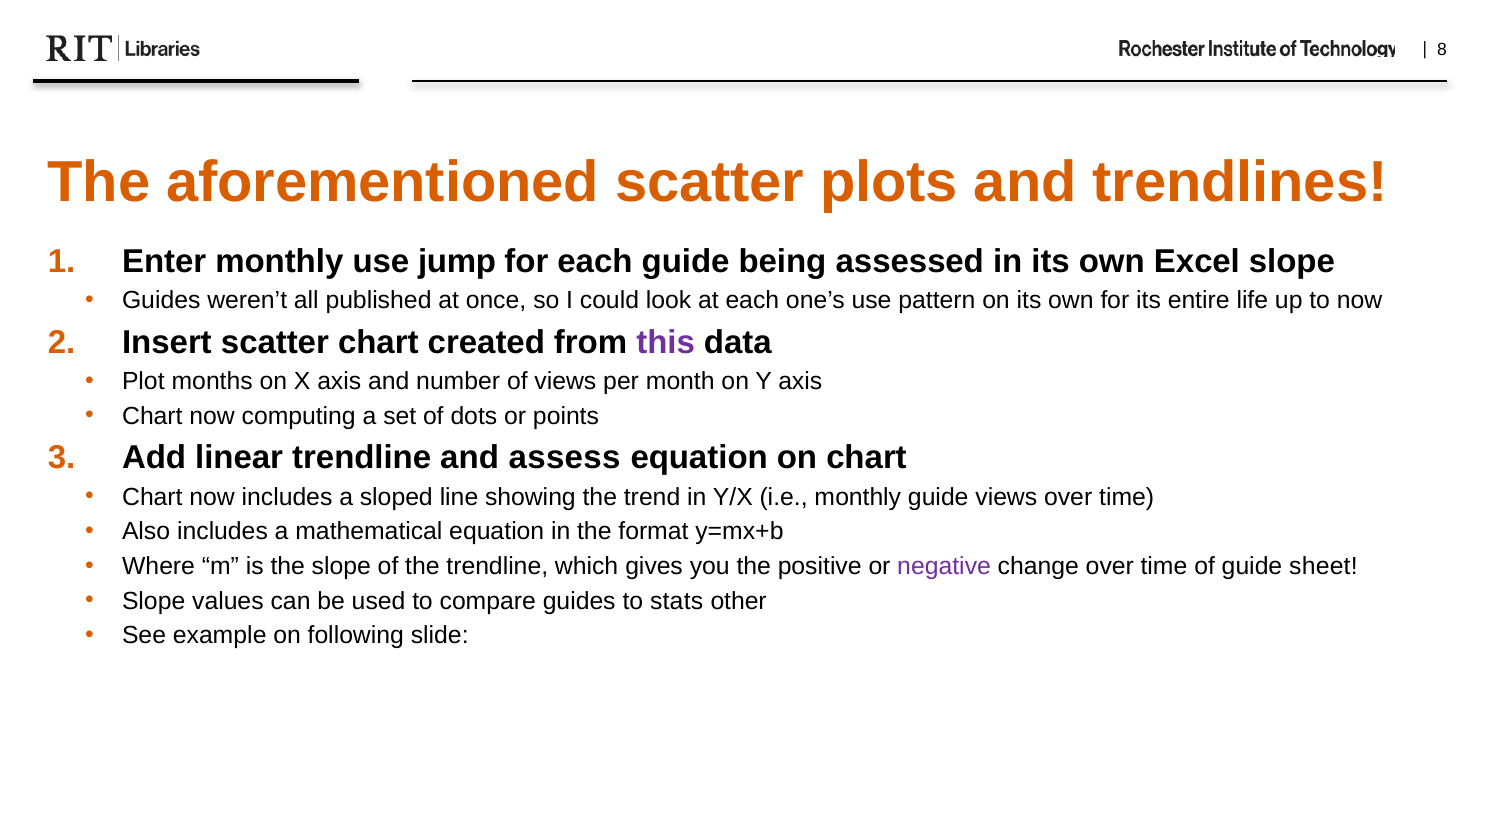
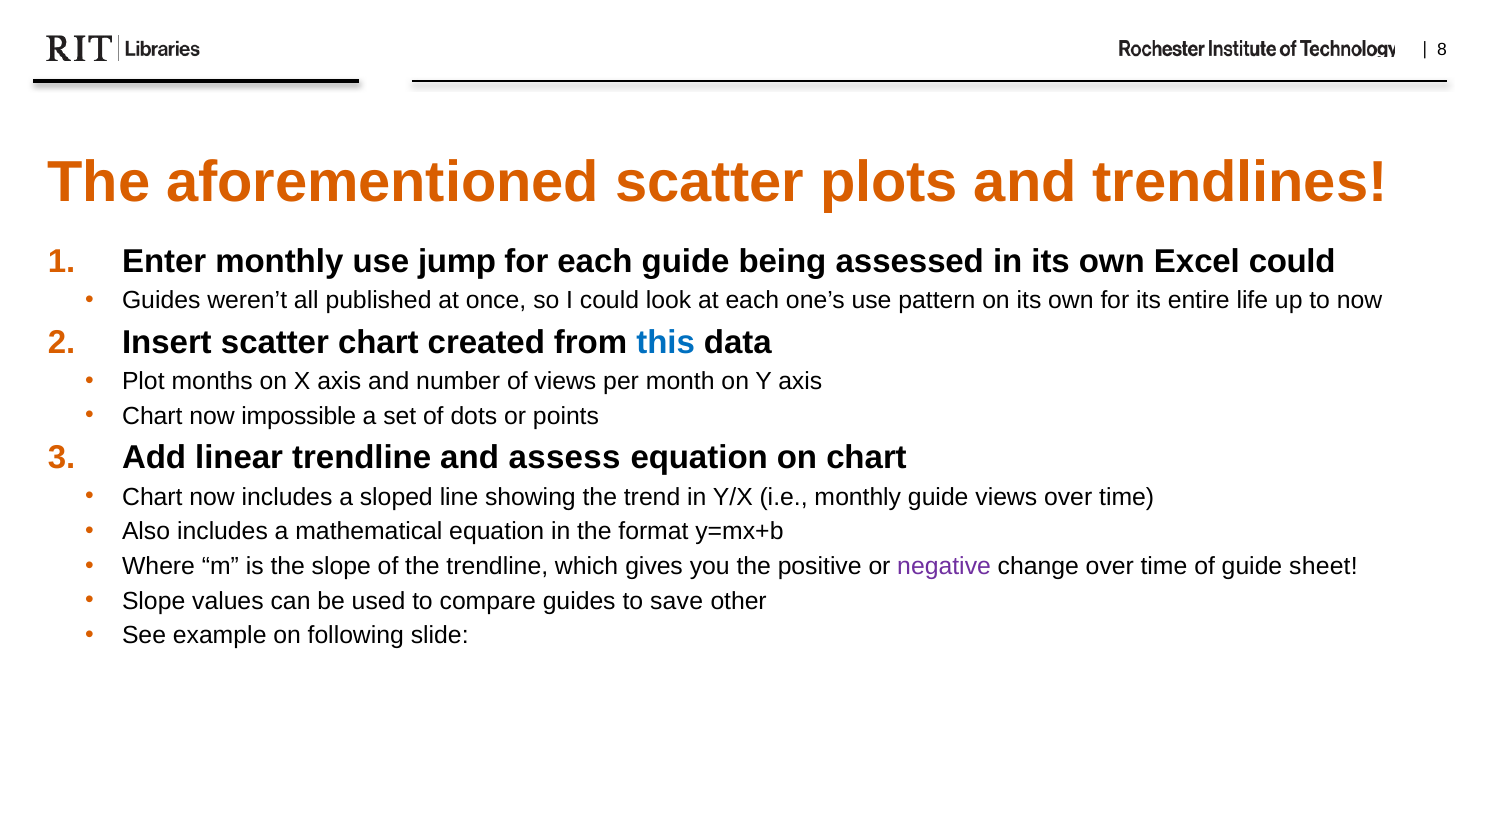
Excel slope: slope -> could
this colour: purple -> blue
computing: computing -> impossible
stats: stats -> save
